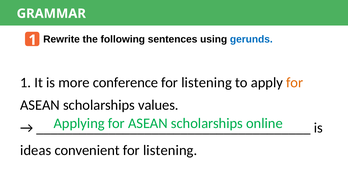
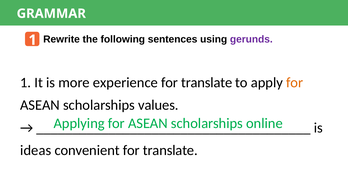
gerunds colour: blue -> purple
conference: conference -> experience
listening at (207, 82): listening -> translate
convenient for listening: listening -> translate
